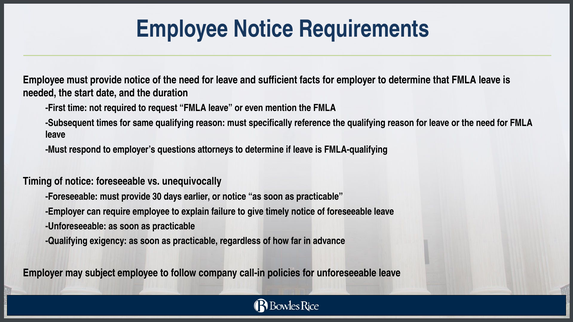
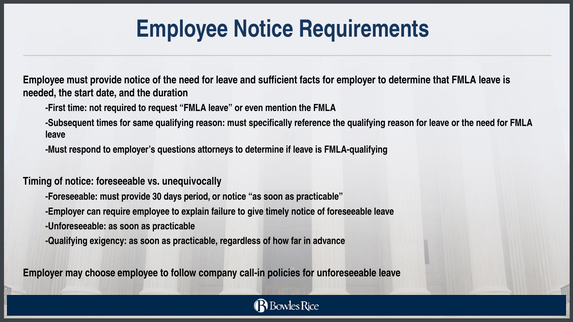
earlier: earlier -> period
subject: subject -> choose
